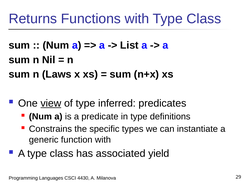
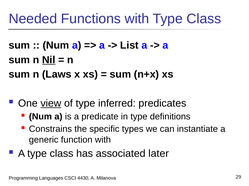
Returns: Returns -> Needed
Nil underline: none -> present
yield: yield -> later
